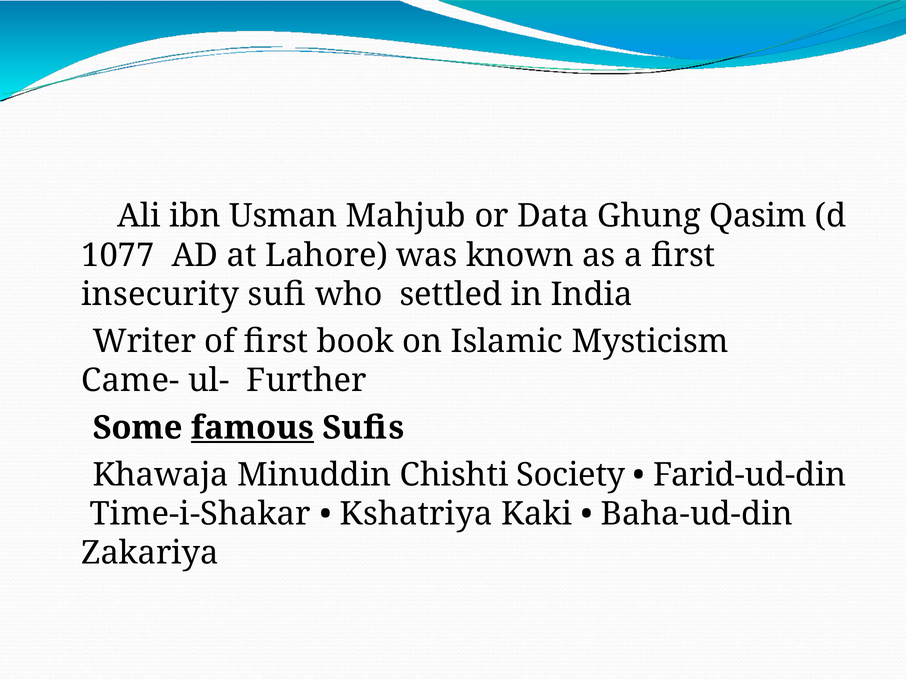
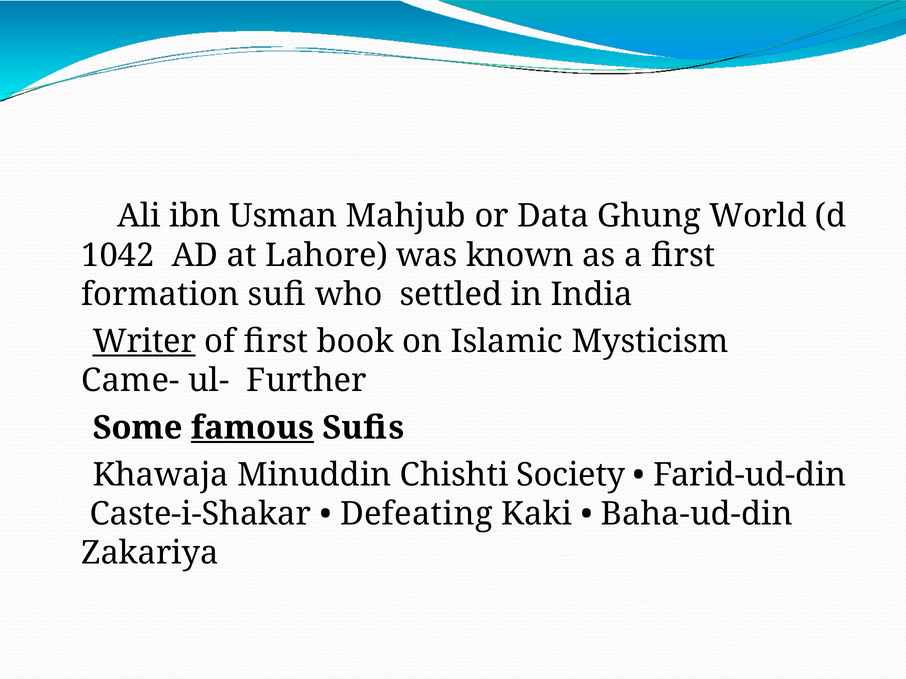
Qasim: Qasim -> World
1077: 1077 -> 1042
insecurity: insecurity -> formation
Writer underline: none -> present
Time-i-Shakar: Time-i-Shakar -> Caste-i-Shakar
Kshatriya: Kshatriya -> Defeating
